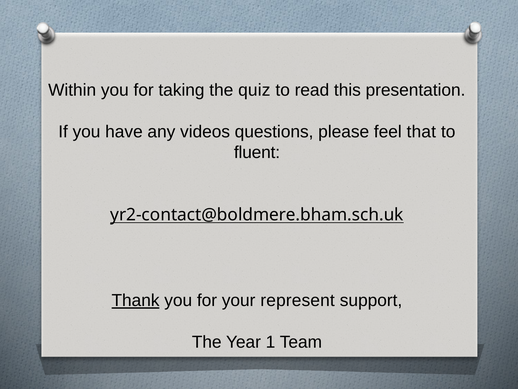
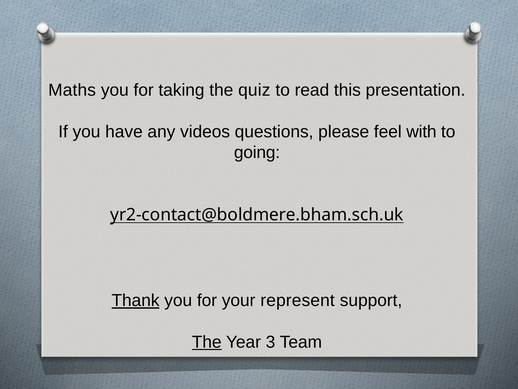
Within: Within -> Maths
that: that -> with
fluent: fluent -> going
The at (207, 342) underline: none -> present
1: 1 -> 3
